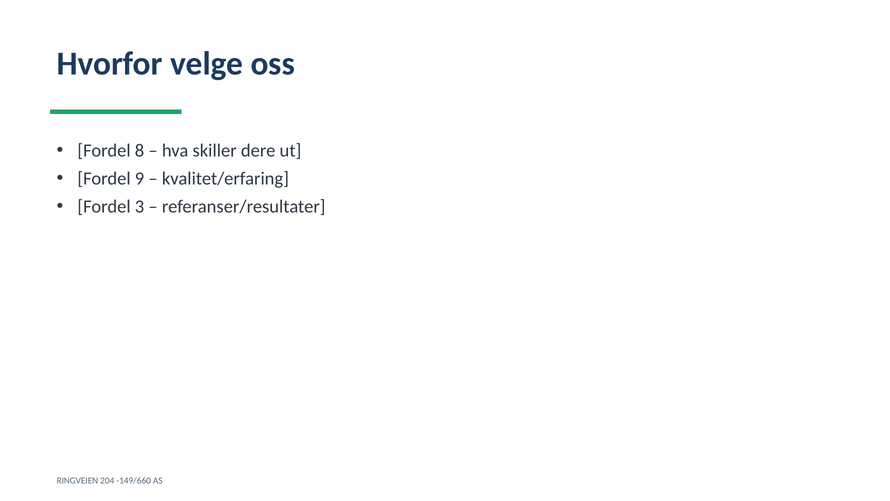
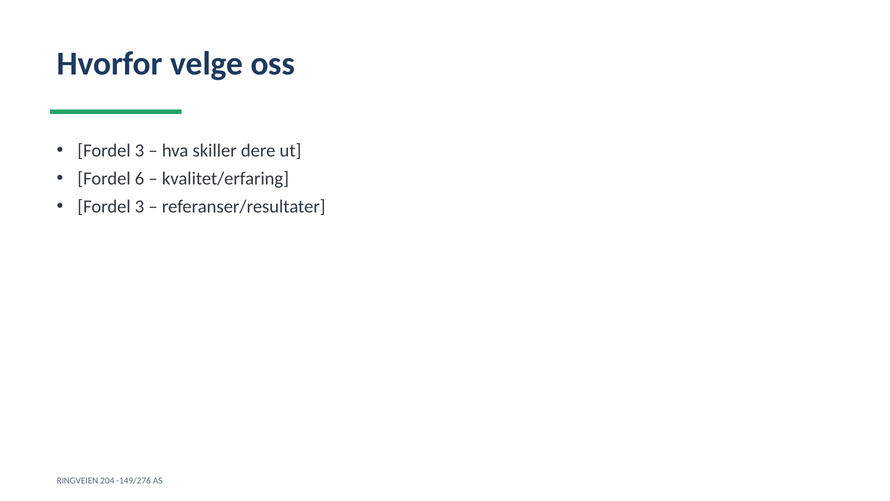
8 at (140, 151): 8 -> 3
9: 9 -> 6
-149/660: -149/660 -> -149/276
